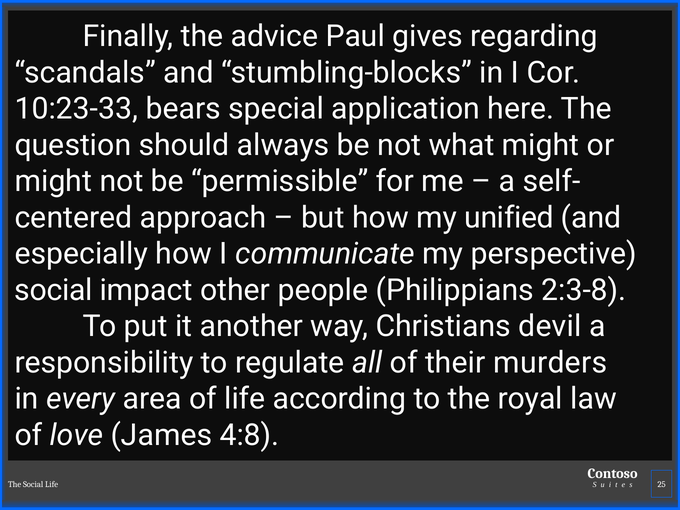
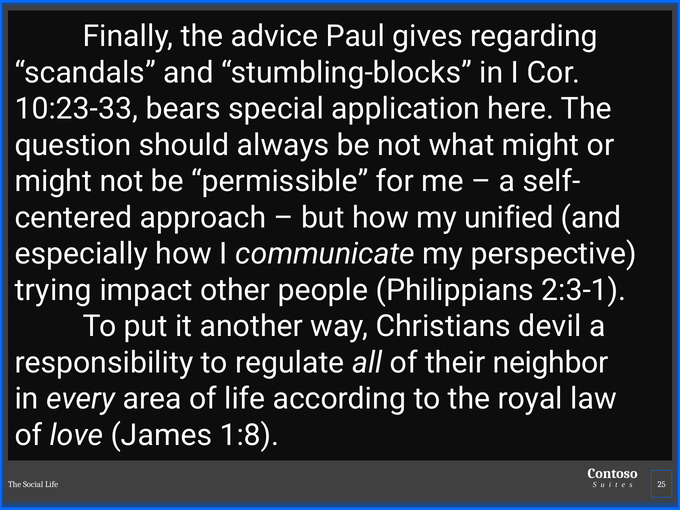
social at (54, 290): social -> trying
2:3-8: 2:3-8 -> 2:3-1
murders: murders -> neighbor
4:8: 4:8 -> 1:8
